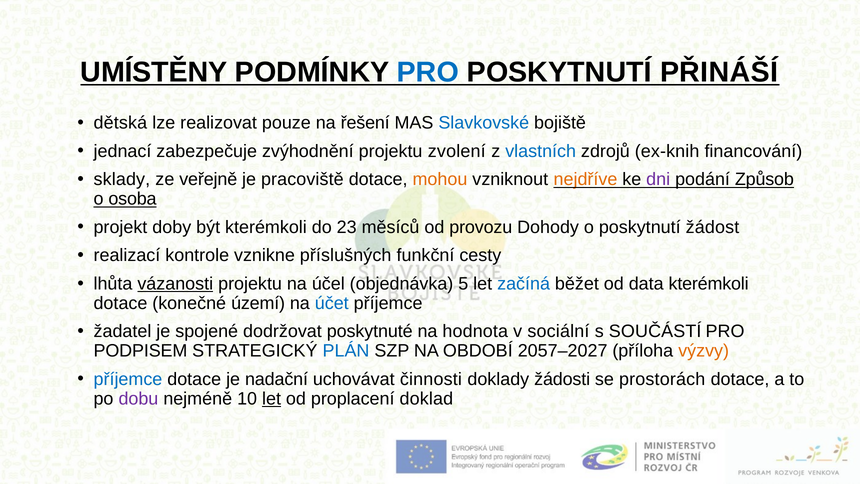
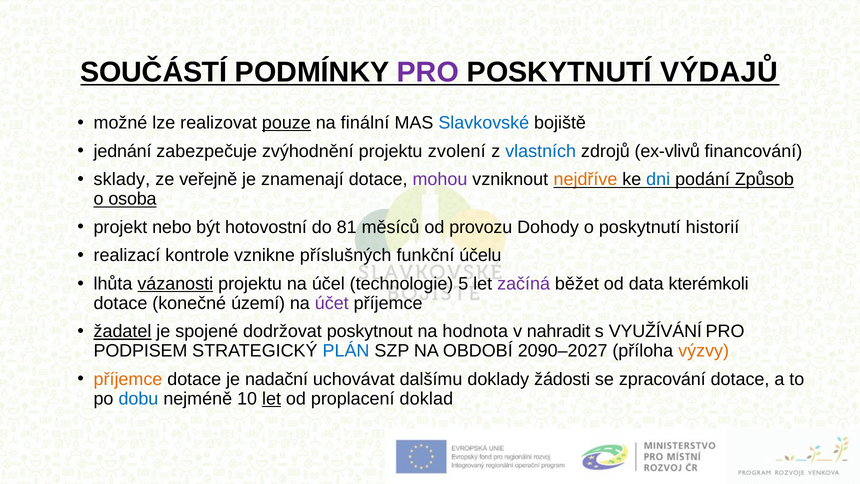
UMÍSTĚNY: UMÍSTĚNY -> SOUČÁSTÍ
PRO at (428, 72) colour: blue -> purple
PŘINÁŠÍ: PŘINÁŠÍ -> VÝDAJŮ
dětská: dětská -> možné
pouze underline: none -> present
řešení: řešení -> finální
jednací: jednací -> jednání
ex-knih: ex-knih -> ex-vlivů
pracoviště: pracoviště -> znamenají
mohou colour: orange -> purple
dni colour: purple -> blue
doby: doby -> nebo
být kterémkoli: kterémkoli -> hotovostní
23: 23 -> 81
žádost: žádost -> historií
cesty: cesty -> účelu
objednávka: objednávka -> technologie
začíná colour: blue -> purple
účet colour: blue -> purple
žadatel underline: none -> present
poskytnuté: poskytnuté -> poskytnout
sociální: sociální -> nahradit
SOUČÁSTÍ: SOUČÁSTÍ -> VYUŽÍVÁNÍ
2057–2027: 2057–2027 -> 2090–2027
příjemce at (128, 379) colour: blue -> orange
činnosti: činnosti -> dalšímu
prostorách: prostorách -> zpracování
dobu colour: purple -> blue
